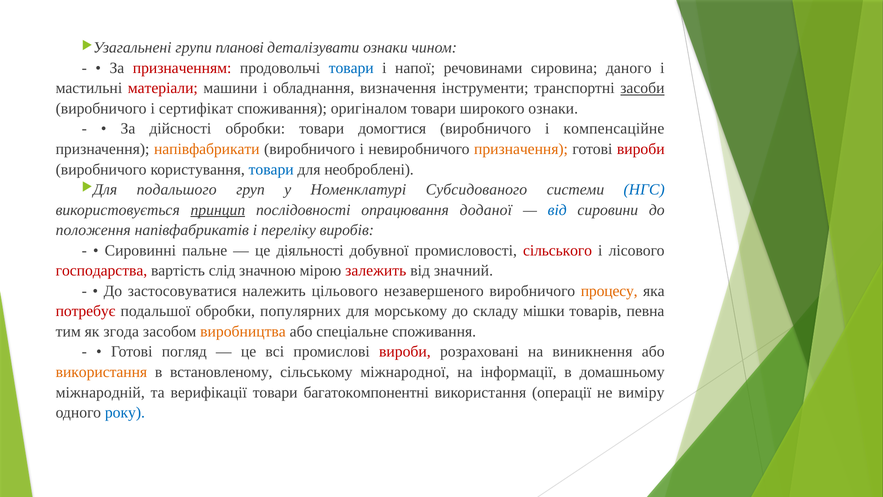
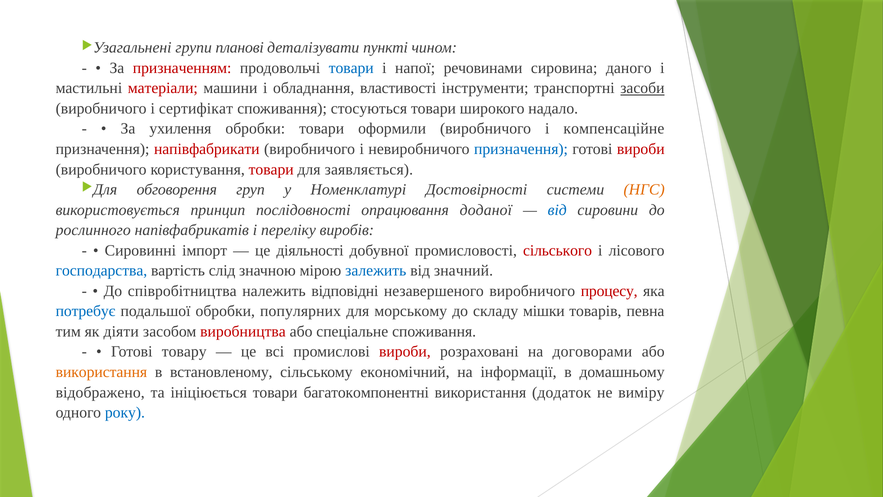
деталізувати ознаки: ознаки -> пункті
визначення: визначення -> властивості
оригіналом: оригіналом -> стосуються
широкого ознаки: ознаки -> надало
дійсності: дійсності -> ухилення
домогтися: домогтися -> оформили
напівфабрикати colour: orange -> red
призначення at (521, 149) colour: orange -> blue
товари at (271, 169) colour: blue -> red
необроблені: необроблені -> заявляється
подальшого: подальшого -> обговорення
Субсидованого: Субсидованого -> Достовірності
НГС colour: blue -> orange
принцип underline: present -> none
положення: положення -> рослинного
пальне: пальне -> імпорт
господарства colour: red -> blue
залежить colour: red -> blue
застосовуватися: застосовуватися -> співробітництва
цільового: цільового -> відповідні
процесу colour: orange -> red
потребує colour: red -> blue
згода: згода -> діяти
виробництва colour: orange -> red
погляд: погляд -> товару
виникнення: виникнення -> договорами
міжнародної: міжнародної -> економічний
міжнародній: міжнародній -> відображено
верифікації: верифікації -> ініціюється
операції: операції -> додаток
